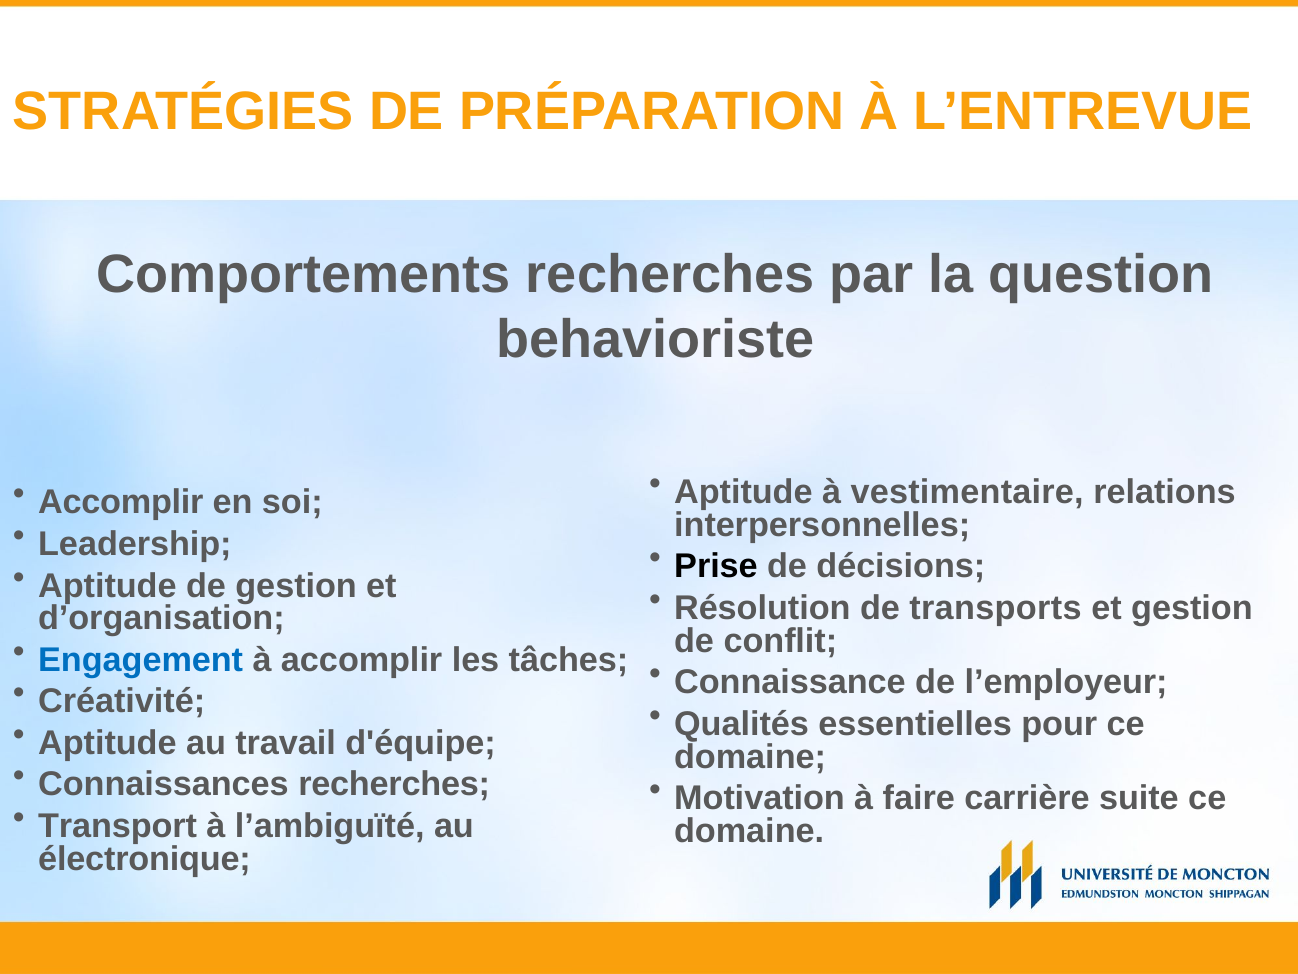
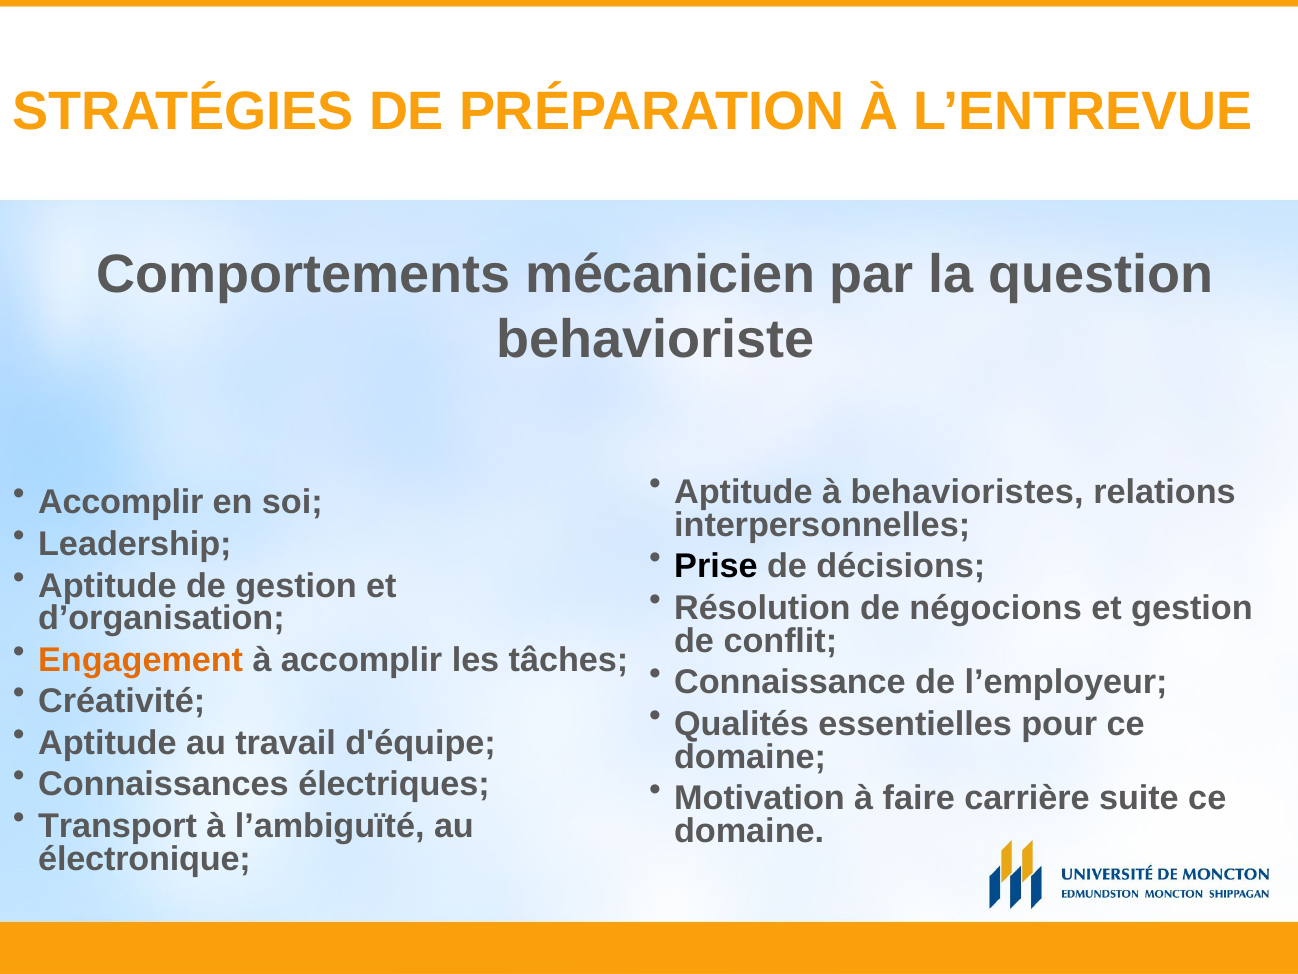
Comportements recherches: recherches -> mécanicien
vestimentaire: vestimentaire -> behavioristes
transports: transports -> négocions
Engagement colour: blue -> orange
Connaissances recherches: recherches -> électriques
